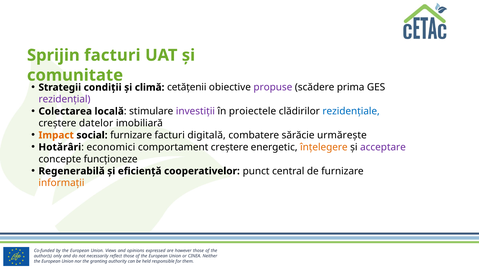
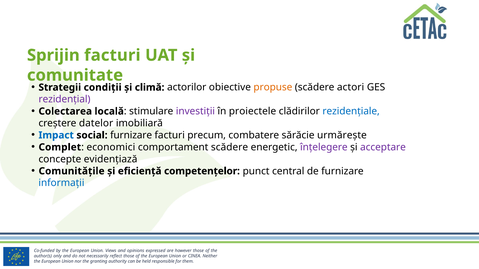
cetățenii: cetățenii -> actorilor
propuse colour: purple -> orange
prima: prima -> actori
Impact colour: orange -> blue
digitală: digitală -> precum
Hotărâri: Hotărâri -> Complet
comportament creștere: creștere -> scădere
înțelegere colour: orange -> purple
funcționeze: funcționeze -> evidențiază
Regenerabilă: Regenerabilă -> Comunitățile
cooperativelor: cooperativelor -> competențelor
informații colour: orange -> blue
